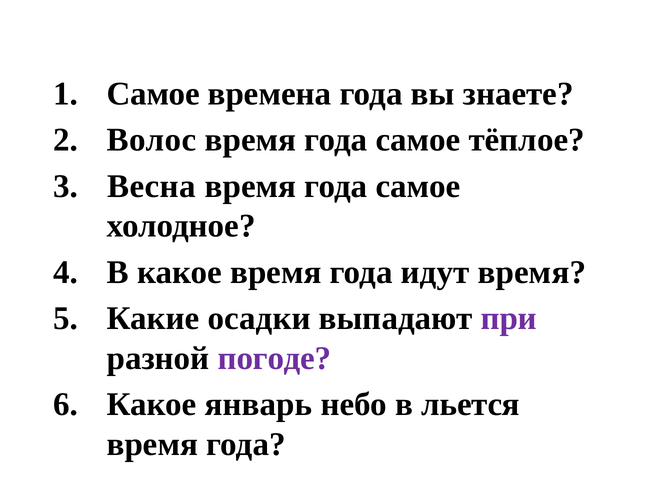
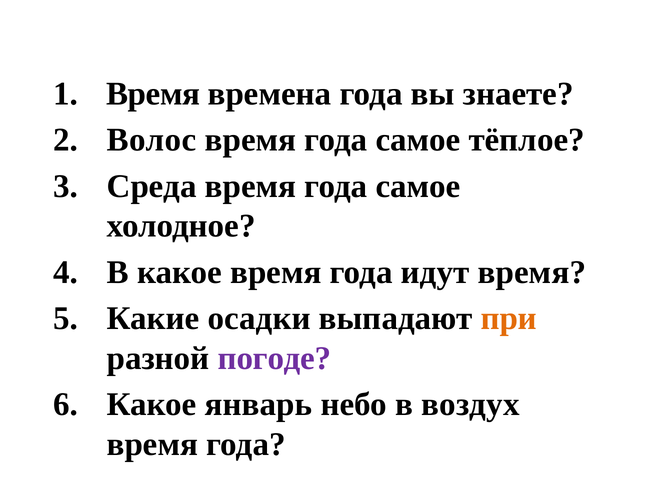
Самое at (153, 94): Самое -> Время
Весна: Весна -> Среда
при colour: purple -> orange
льется: льется -> воздух
